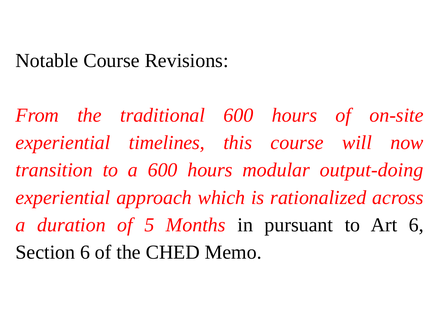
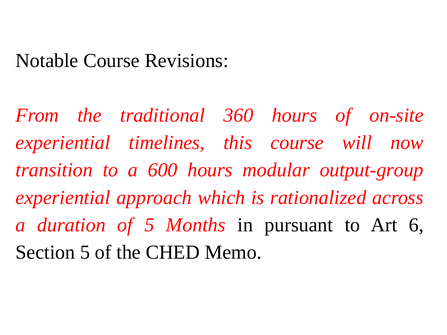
traditional 600: 600 -> 360
output-doing: output-doing -> output-group
Section 6: 6 -> 5
